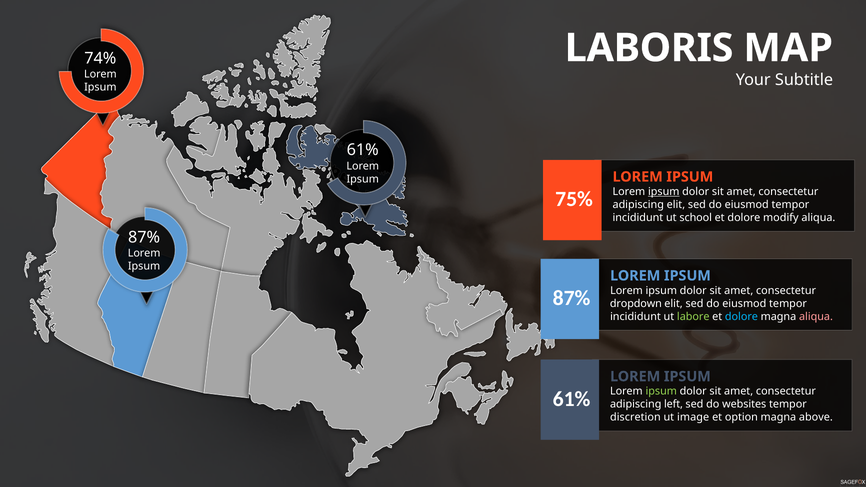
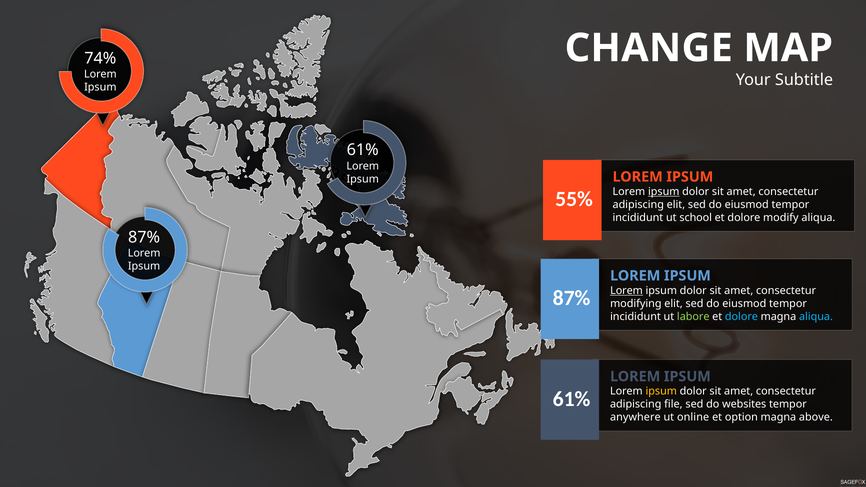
LABORIS: LABORIS -> CHANGE
75%: 75% -> 55%
Lorem at (626, 291) underline: none -> present
dropdown: dropdown -> modifying
aliqua at (816, 317) colour: pink -> light blue
ipsum at (661, 391) colour: light green -> yellow
left: left -> file
discretion: discretion -> anywhere
image: image -> online
